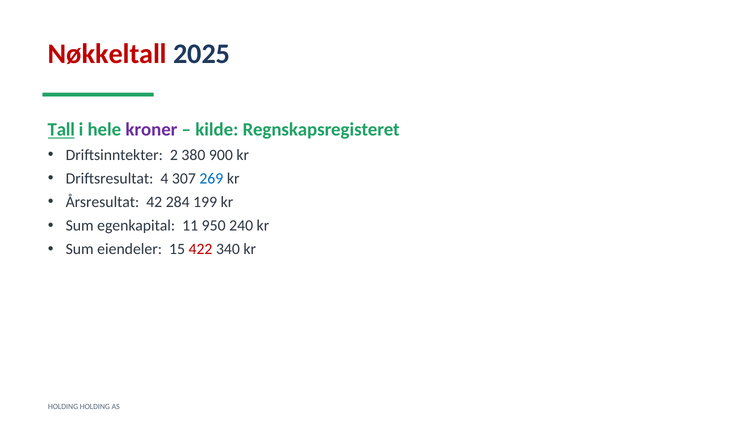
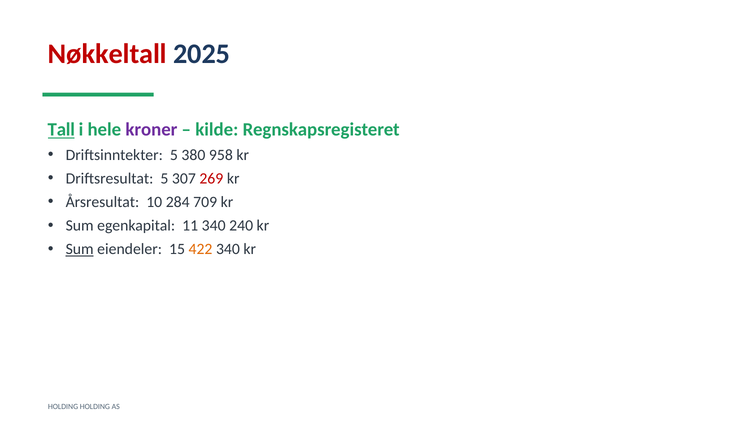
Driftsinntekter 2: 2 -> 5
900: 900 -> 958
Driftsresultat 4: 4 -> 5
269 colour: blue -> red
42: 42 -> 10
199: 199 -> 709
11 950: 950 -> 340
Sum at (80, 249) underline: none -> present
422 colour: red -> orange
